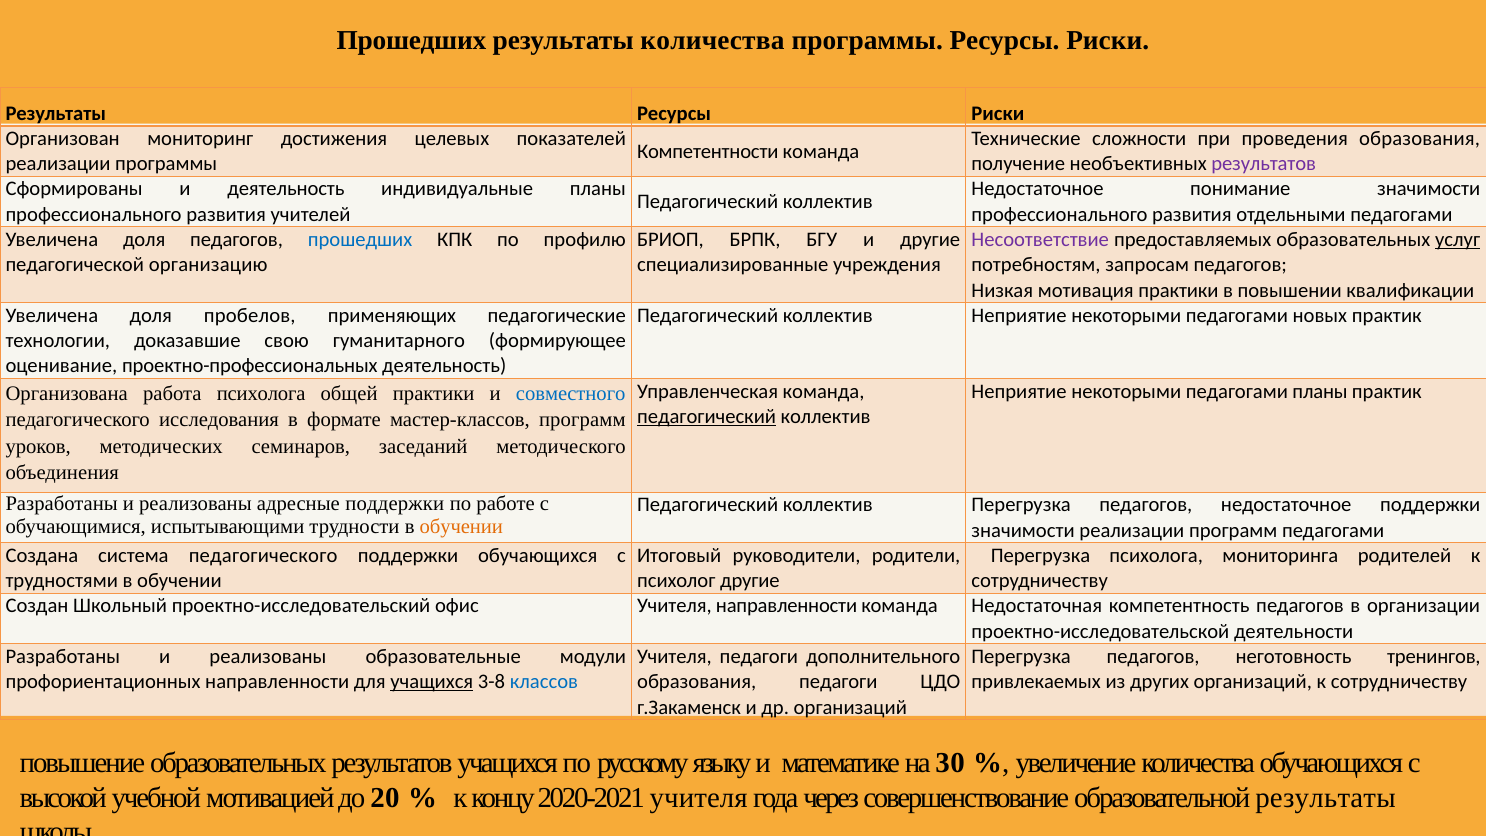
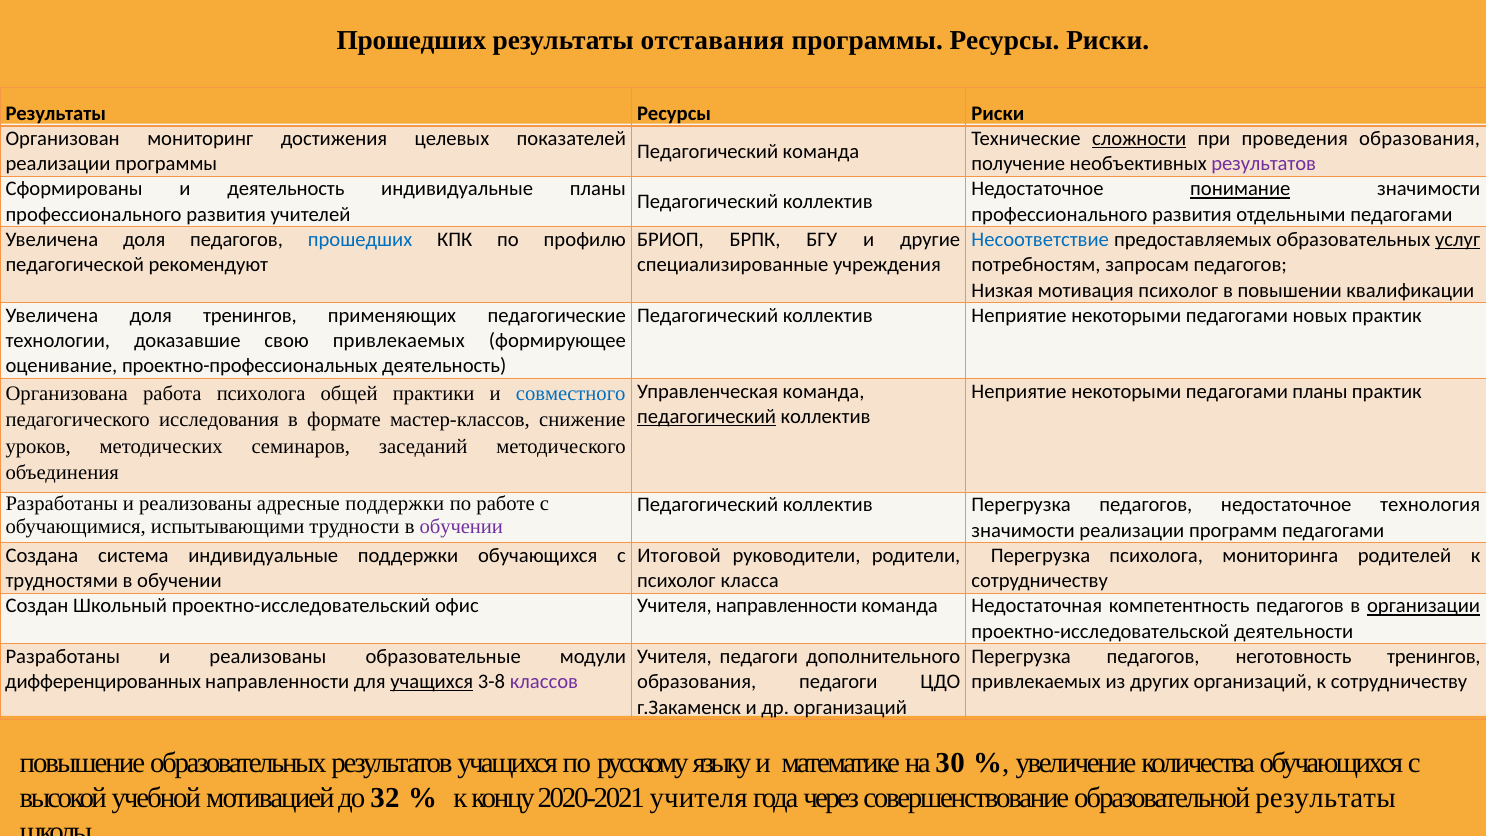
результаты количества: количества -> отставания
сложности underline: none -> present
Компетентности at (708, 151): Компетентности -> Педагогический
понимание underline: none -> present
Несоответствие colour: purple -> blue
организацию: организацию -> рекомендуют
мотивация практики: практики -> психолог
доля пробелов: пробелов -> тренингов
свою гуманитарного: гуманитарного -> привлекаемых
мастер-классов программ: программ -> снижение
недостаточное поддержки: поддержки -> технология
обучении at (461, 527) colour: orange -> purple
система педагогического: педагогического -> индивидуальные
Итоговый: Итоговый -> Итоговой
психолог другие: другие -> класса
организации underline: none -> present
профориентационных: профориентационных -> дифференцированных
классов colour: blue -> purple
20: 20 -> 32
